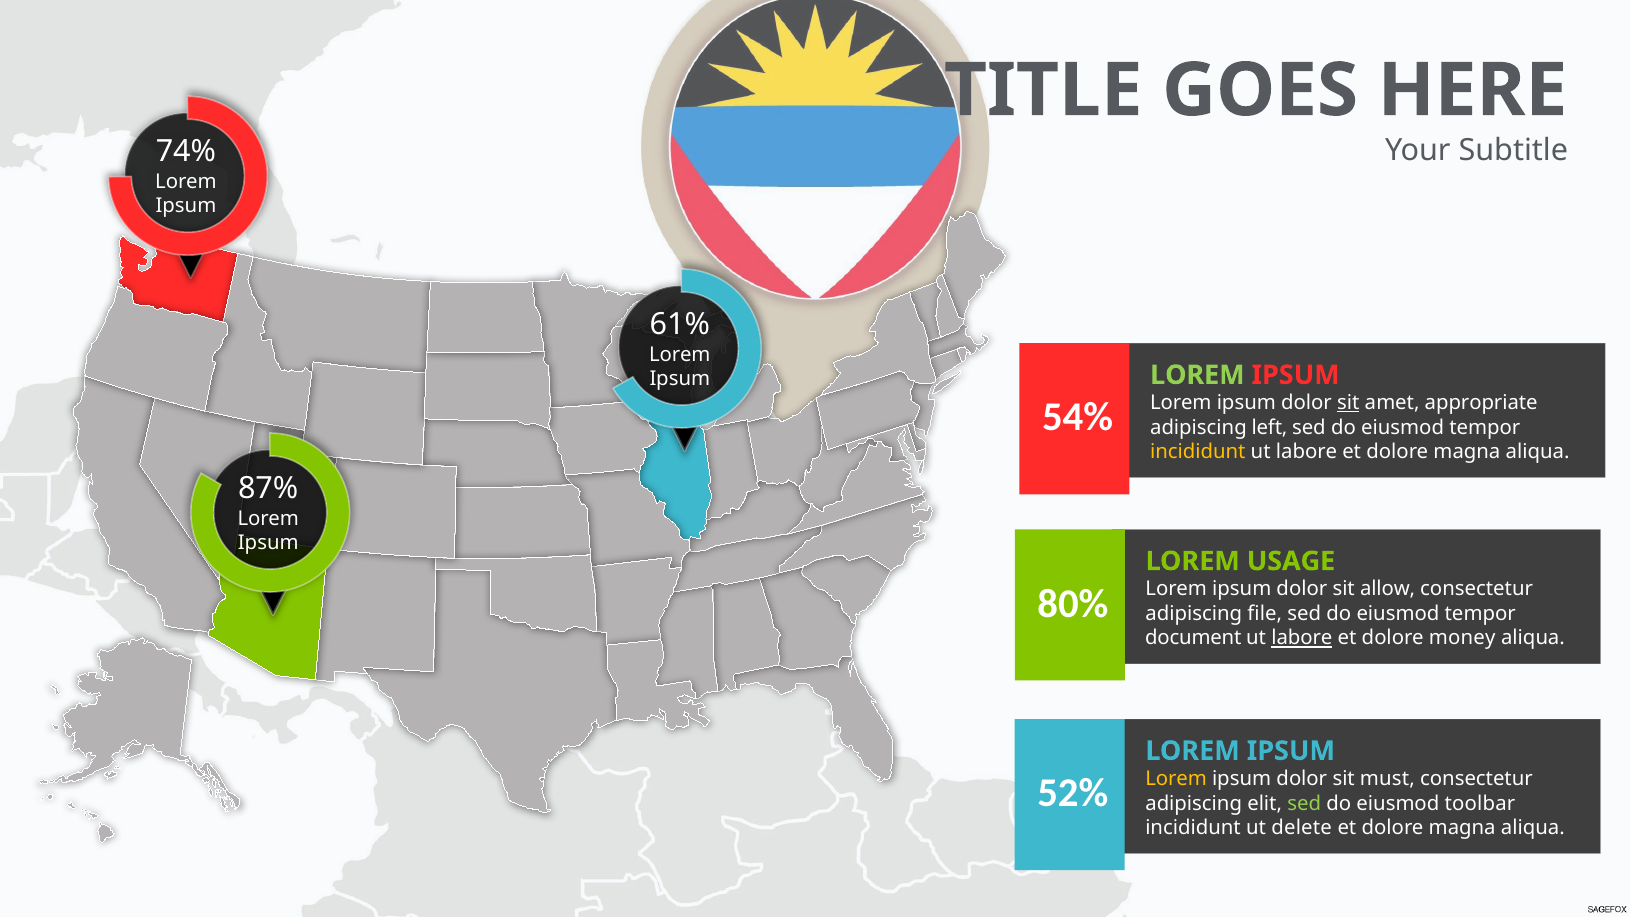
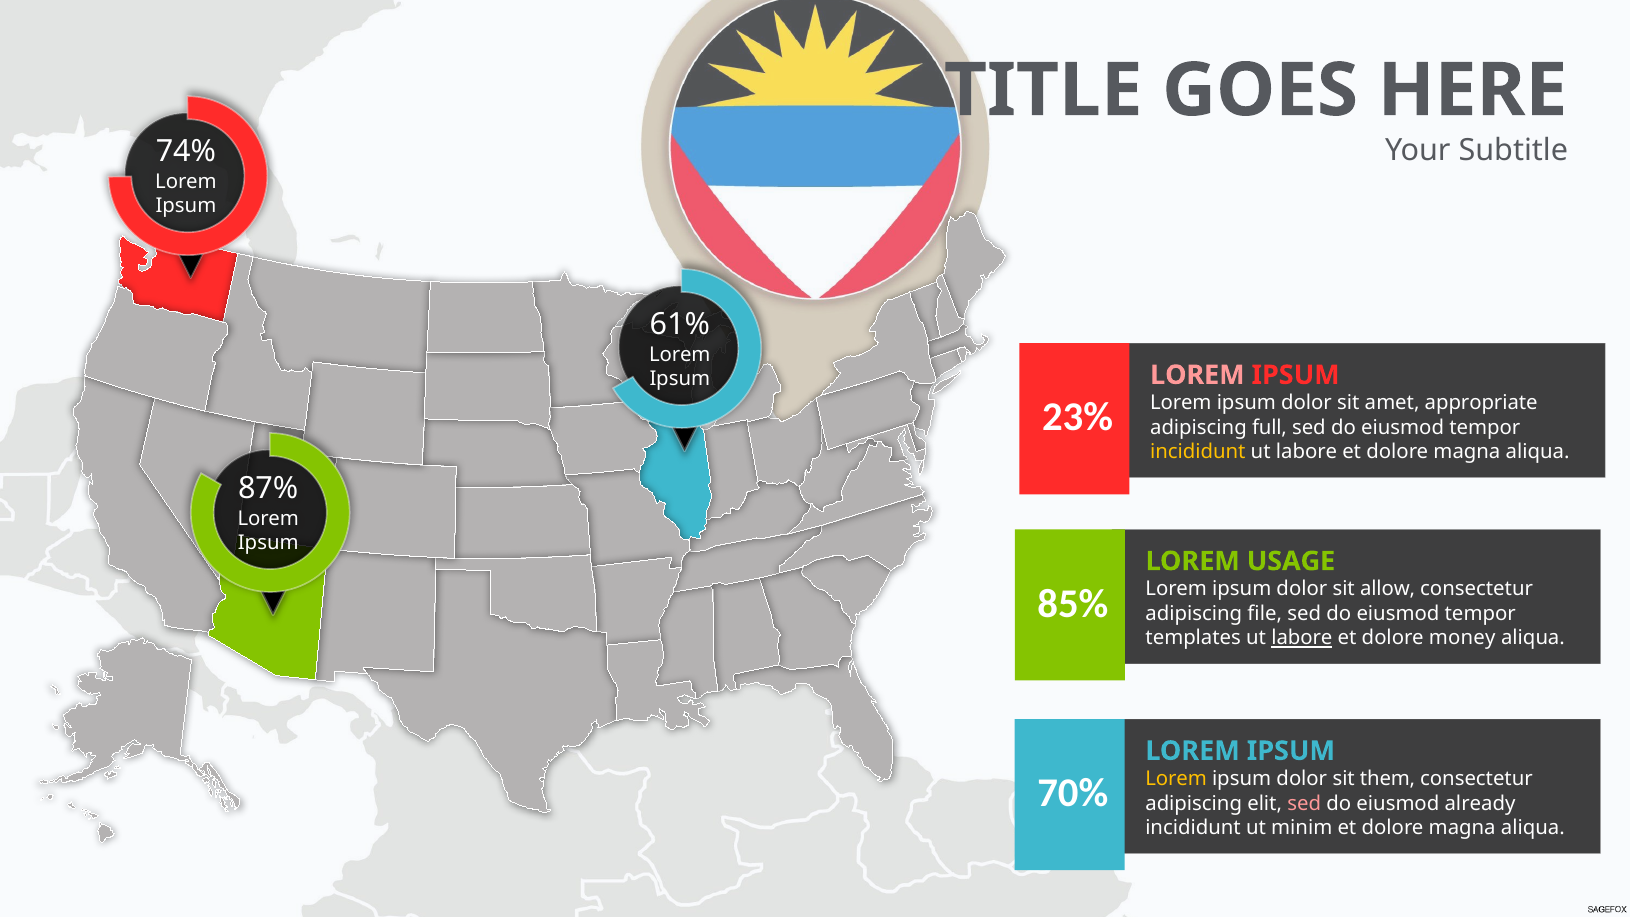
LOREM at (1197, 375) colour: light green -> pink
sit at (1348, 403) underline: present -> none
54%: 54% -> 23%
left: left -> full
80%: 80% -> 85%
document: document -> templates
must: must -> them
52%: 52% -> 70%
sed at (1304, 803) colour: light green -> pink
toolbar: toolbar -> already
delete: delete -> minim
